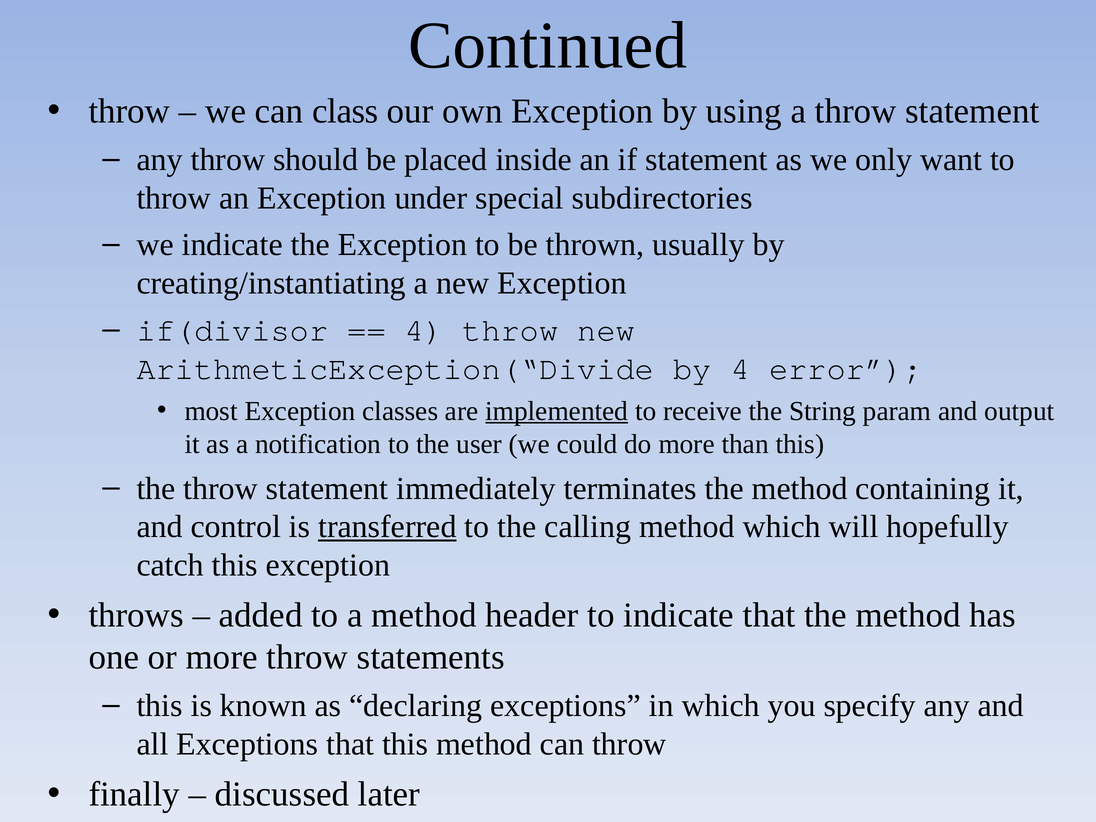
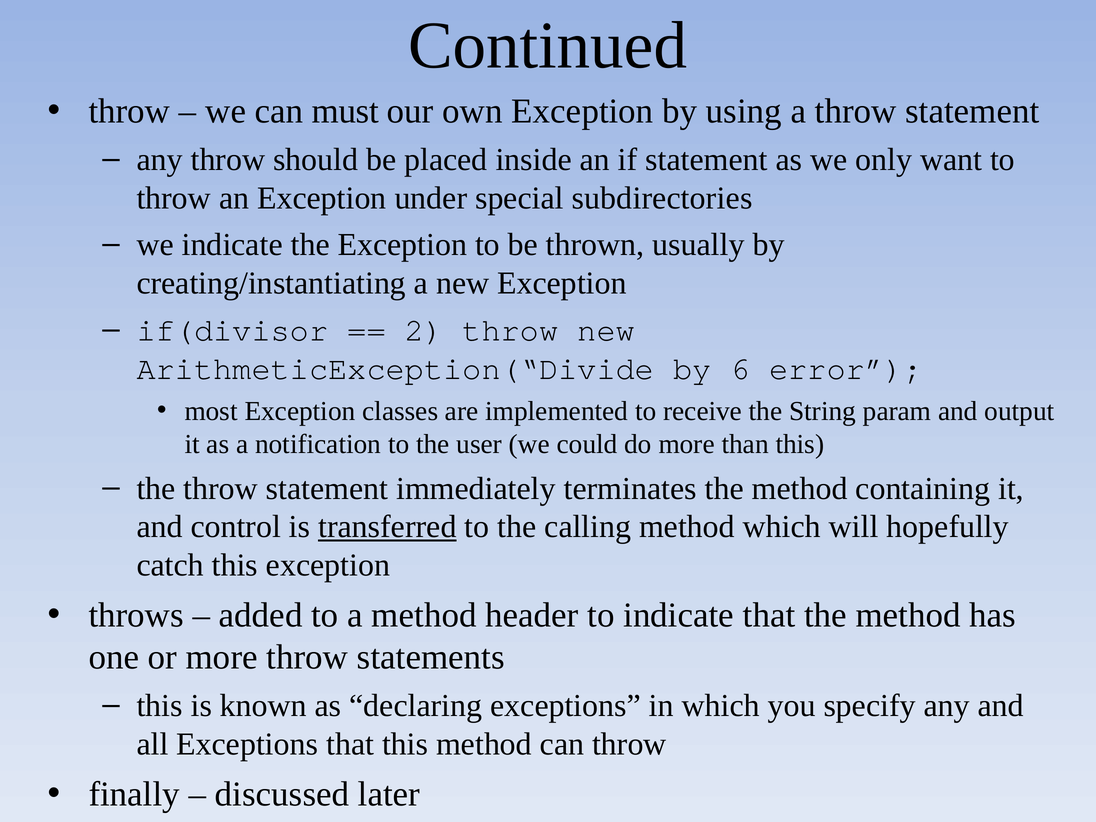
class: class -> must
4 at (424, 330): 4 -> 2
by 4: 4 -> 6
implemented underline: present -> none
